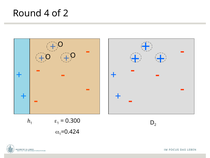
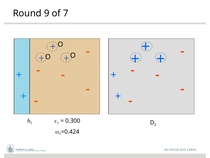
4: 4 -> 9
of 2: 2 -> 7
